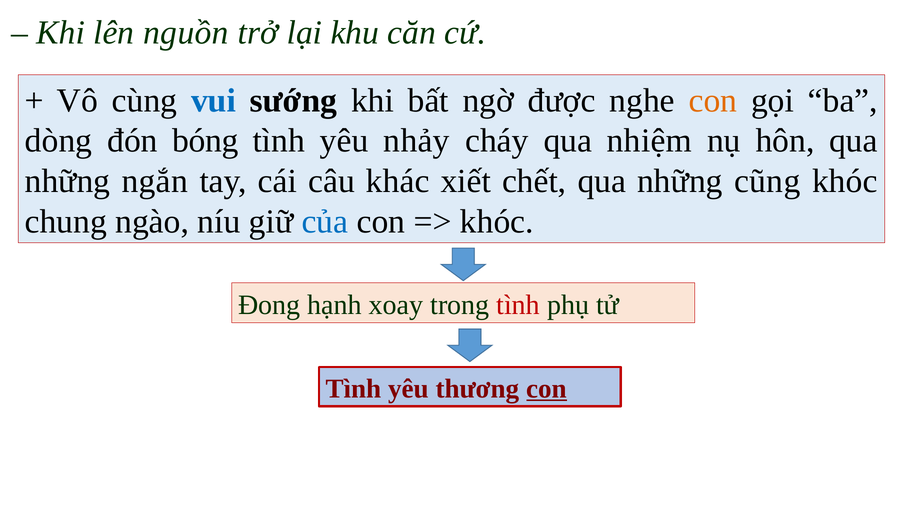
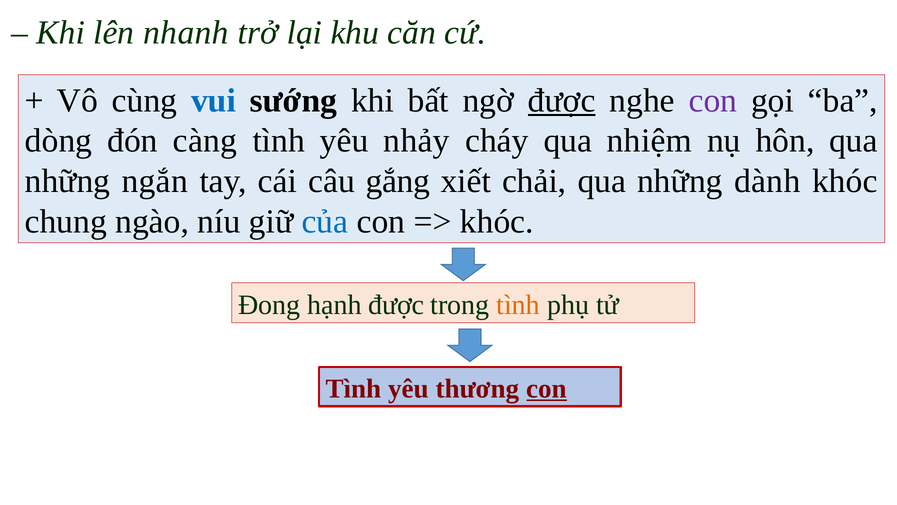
nguồn: nguồn -> nhanh
được at (562, 100) underline: none -> present
con at (713, 100) colour: orange -> purple
bóng: bóng -> càng
khác: khác -> gắng
chết: chết -> chải
cũng: cũng -> dành
hạnh xoay: xoay -> được
tình at (518, 305) colour: red -> orange
